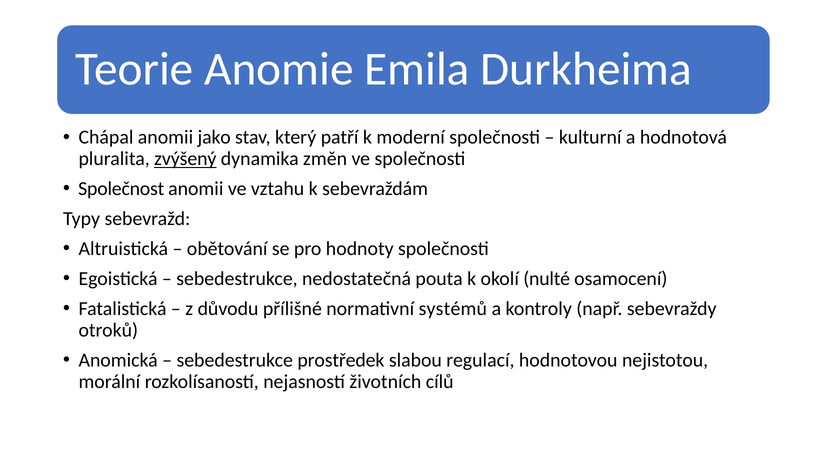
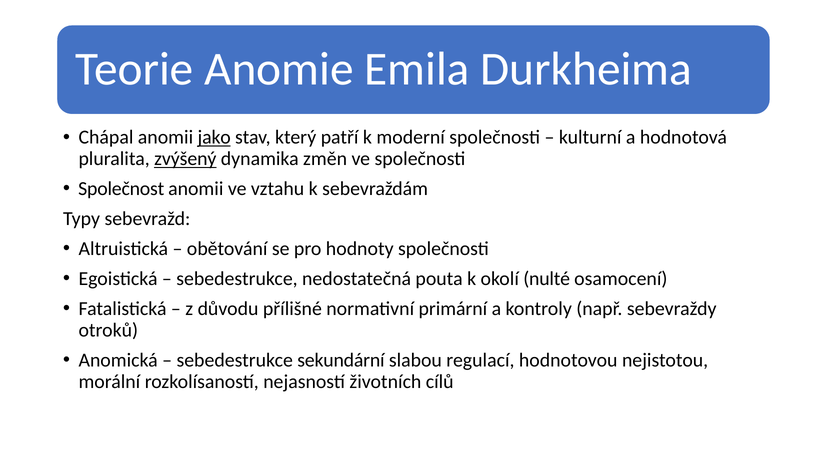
jako underline: none -> present
systémů: systémů -> primární
prostředek: prostředek -> sekundární
